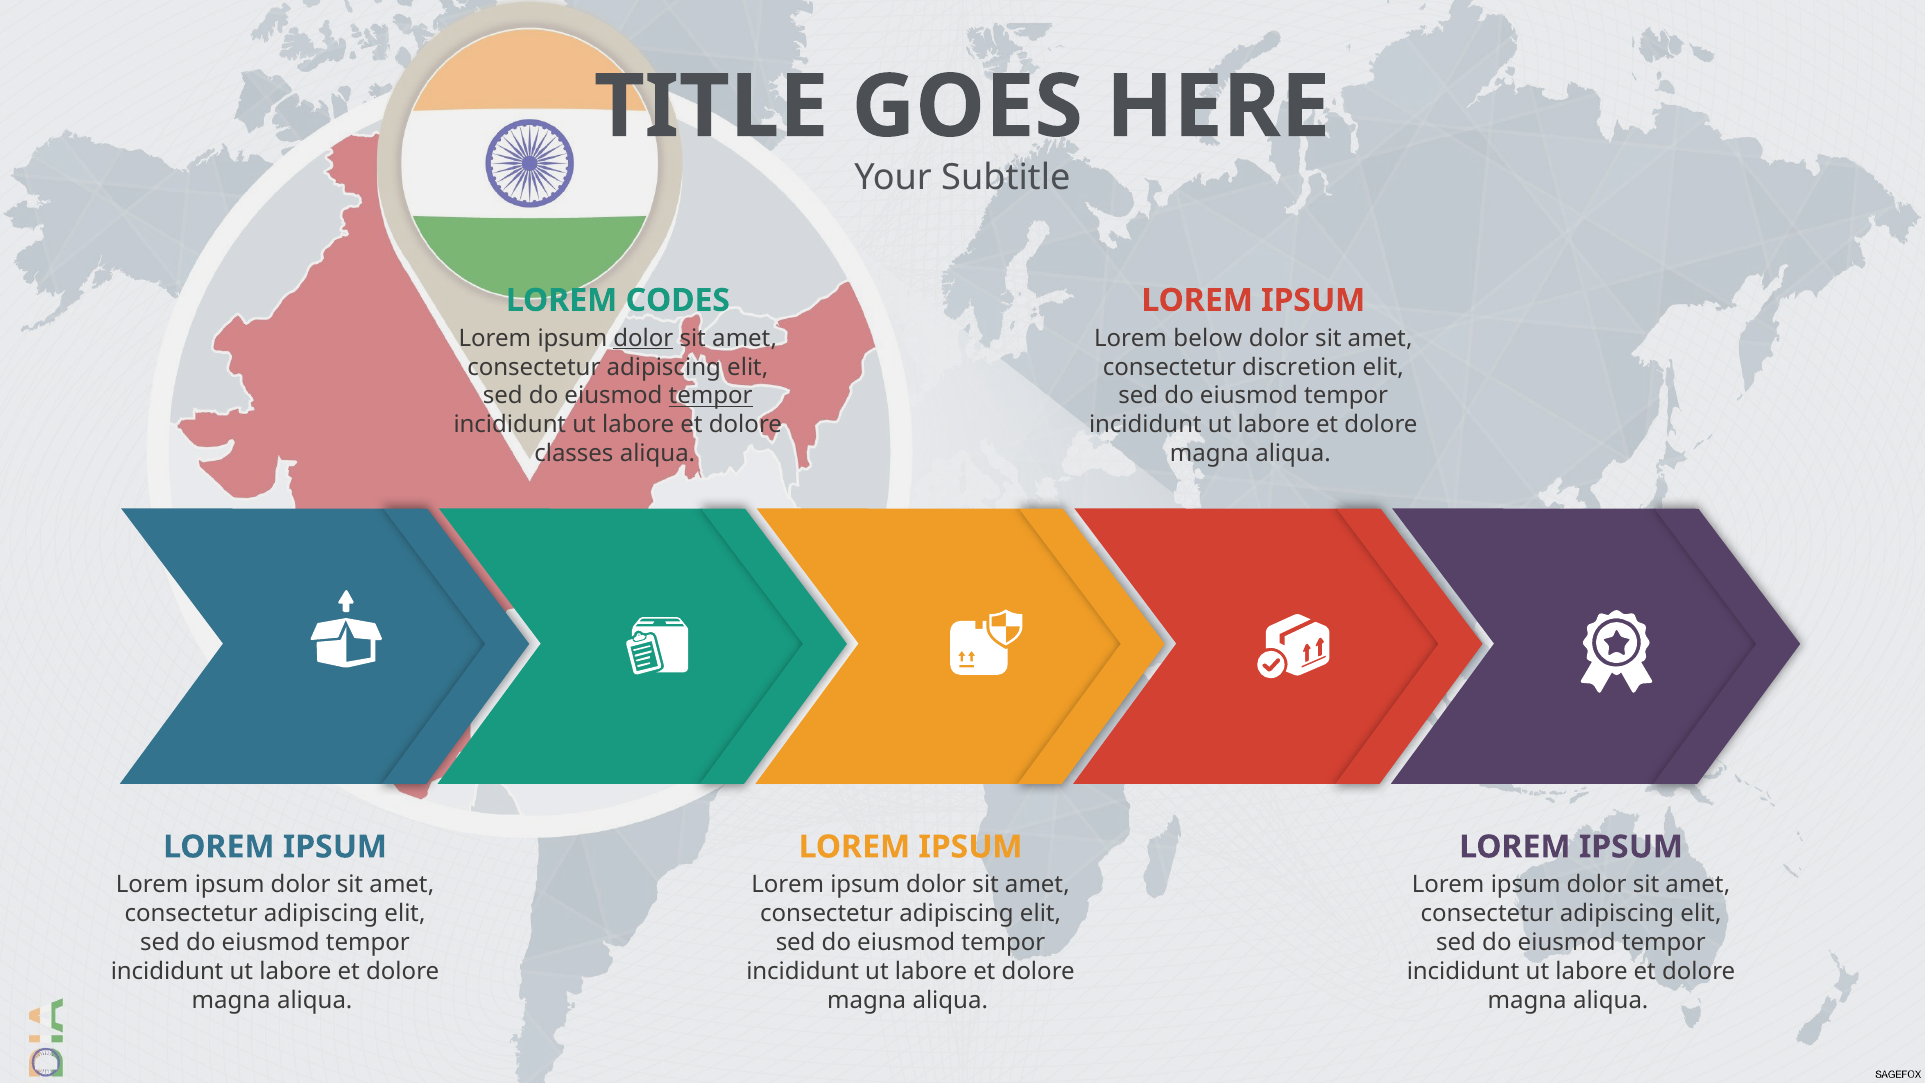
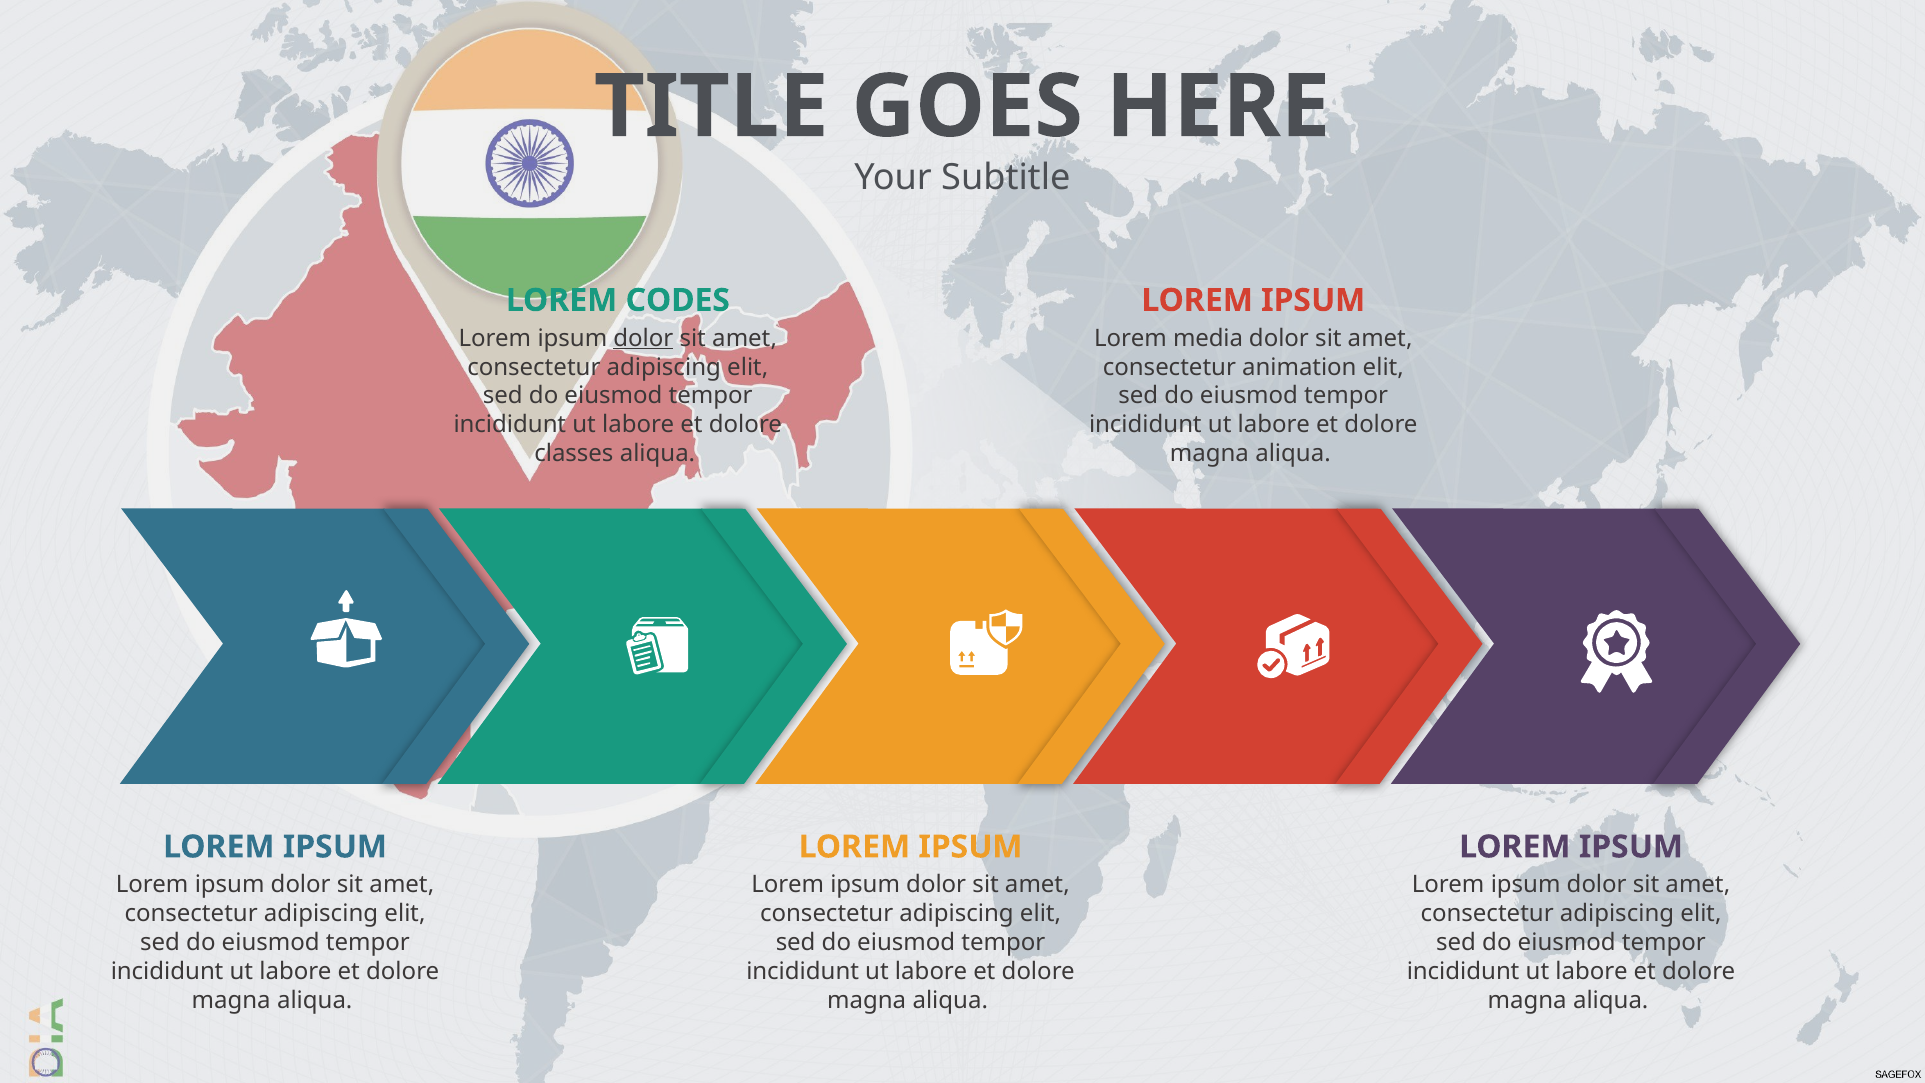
below: below -> media
discretion: discretion -> animation
tempor at (711, 396) underline: present -> none
